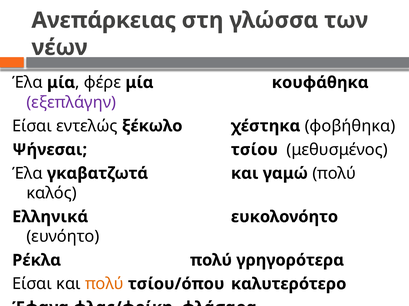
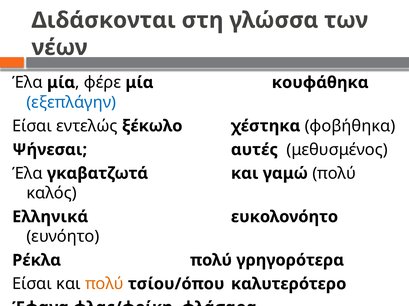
Ανεπάρκειας: Ανεπάρκειας -> Διδάσκονται
εξεπλάγην colour: purple -> blue
Ψήνεσαι τσίου: τσίου -> αυτές
